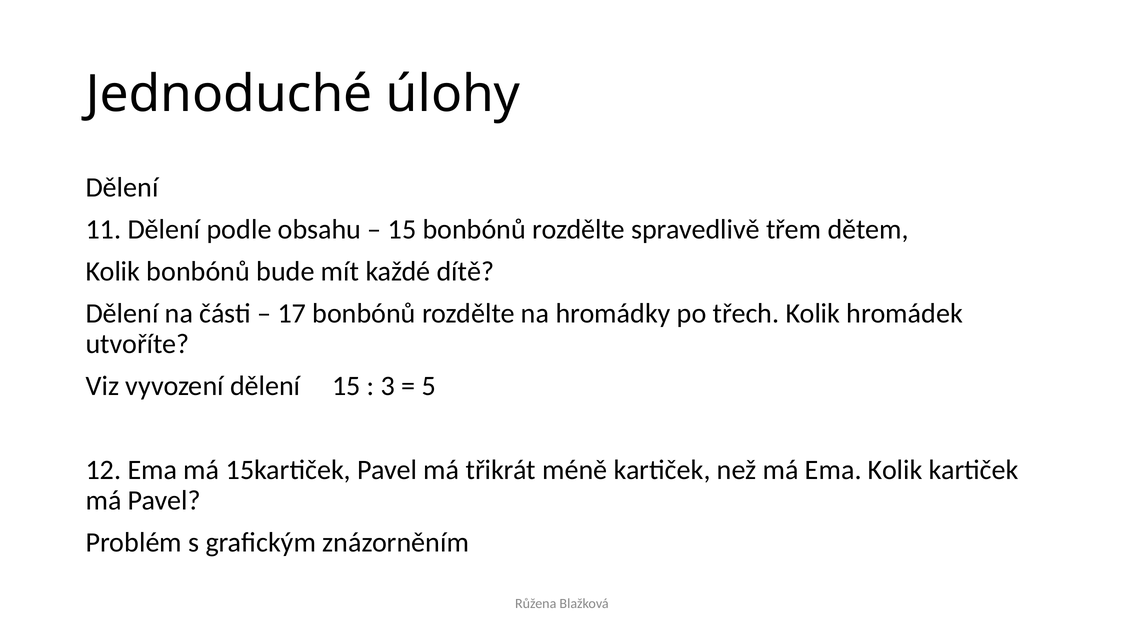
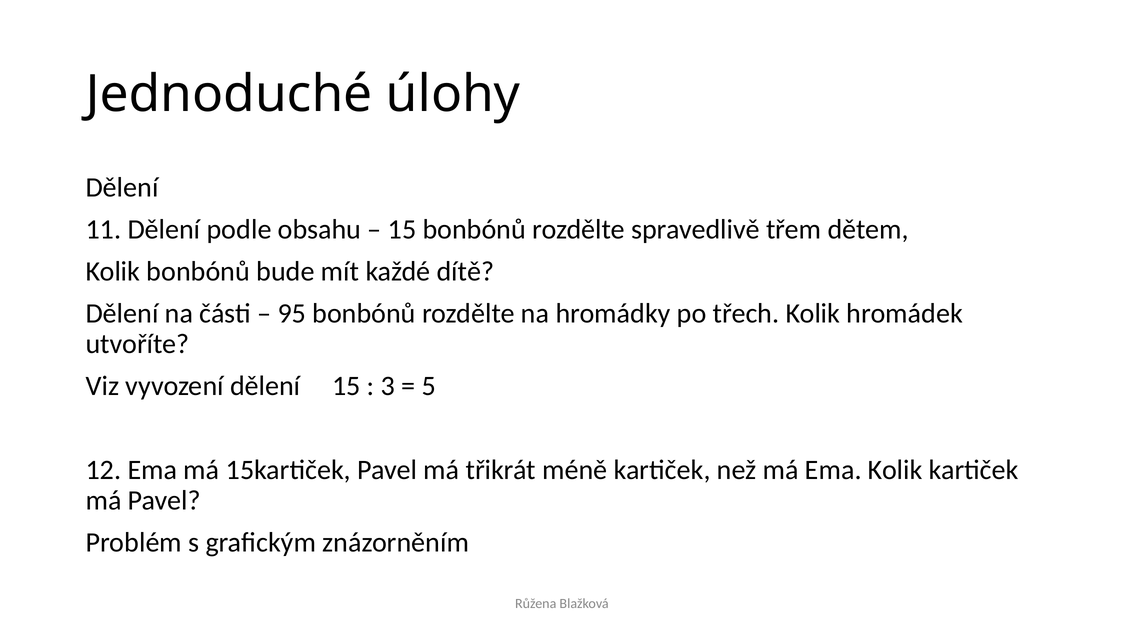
17: 17 -> 95
